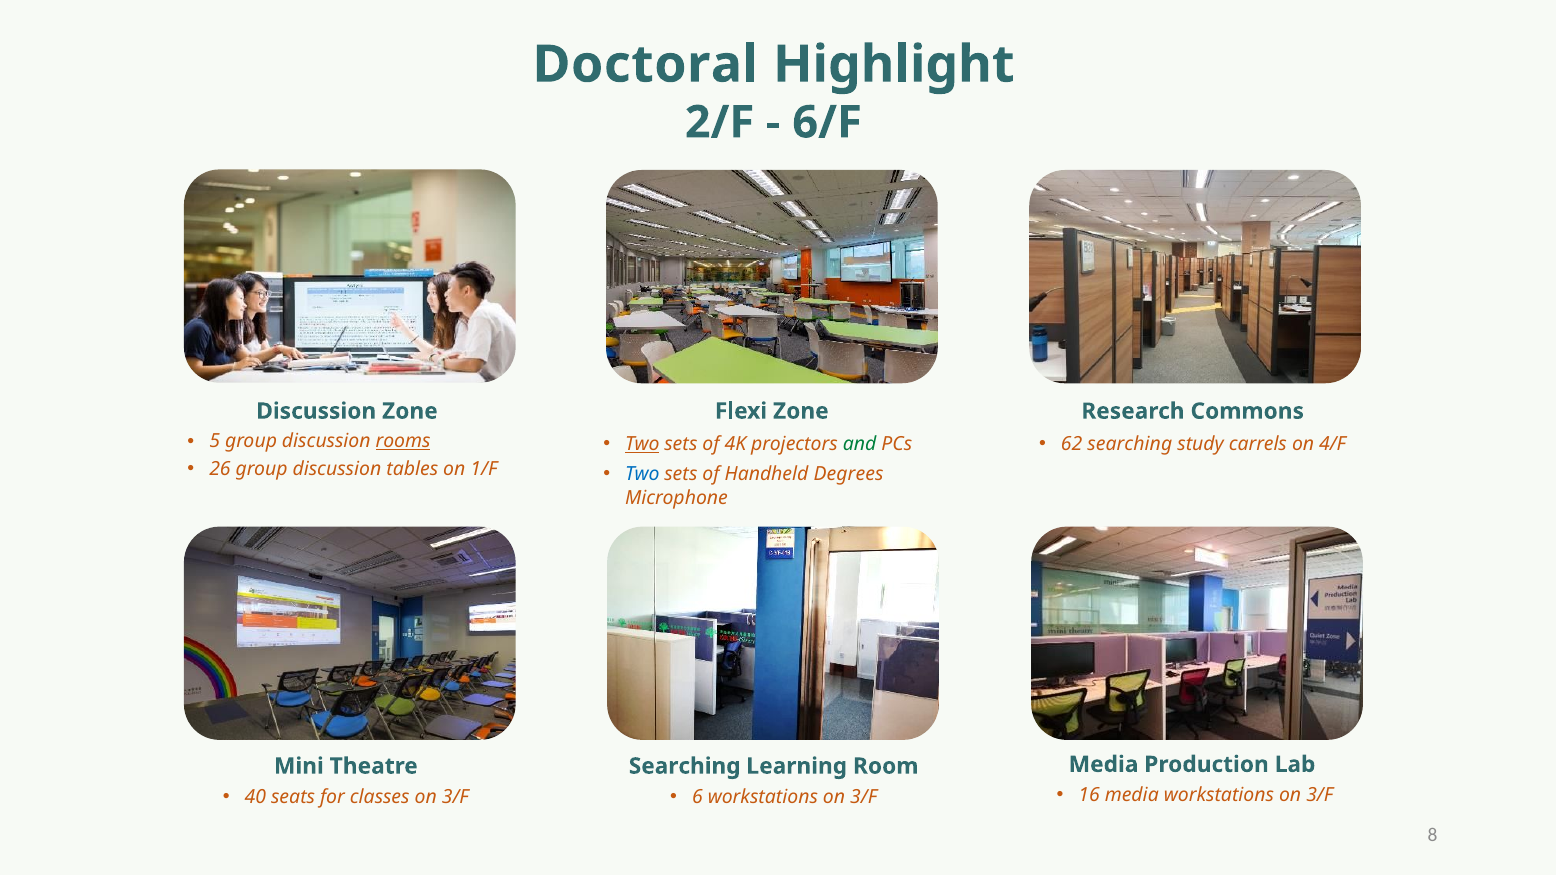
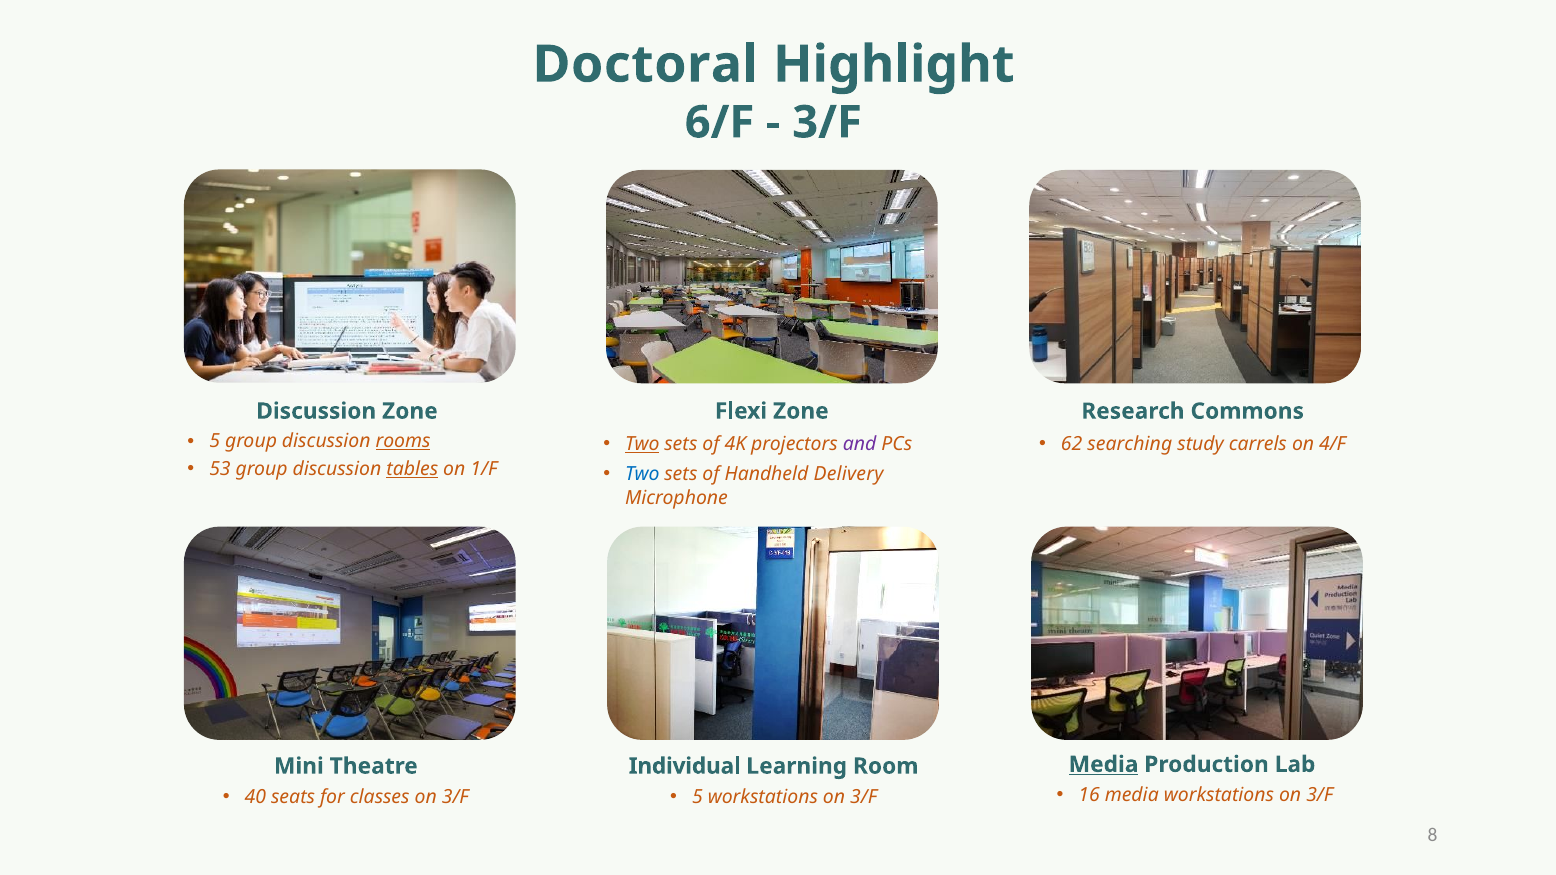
2/F: 2/F -> 6/F
6/F at (827, 123): 6/F -> 3/F
and colour: green -> purple
26: 26 -> 53
tables underline: none -> present
Degrees: Degrees -> Delivery
Media at (1104, 765) underline: none -> present
Searching at (685, 766): Searching -> Individual
6 at (697, 797): 6 -> 5
